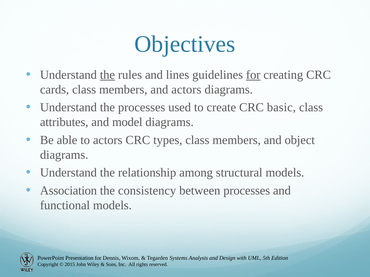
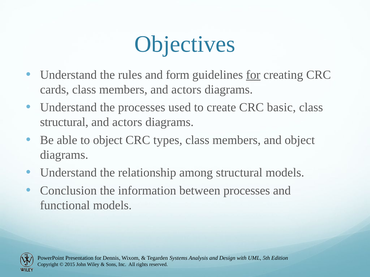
the at (107, 75) underline: present -> none
lines: lines -> form
attributes at (64, 122): attributes -> structural
model at (127, 122): model -> actors
to actors: actors -> object
Association: Association -> Conclusion
consistency: consistency -> information
